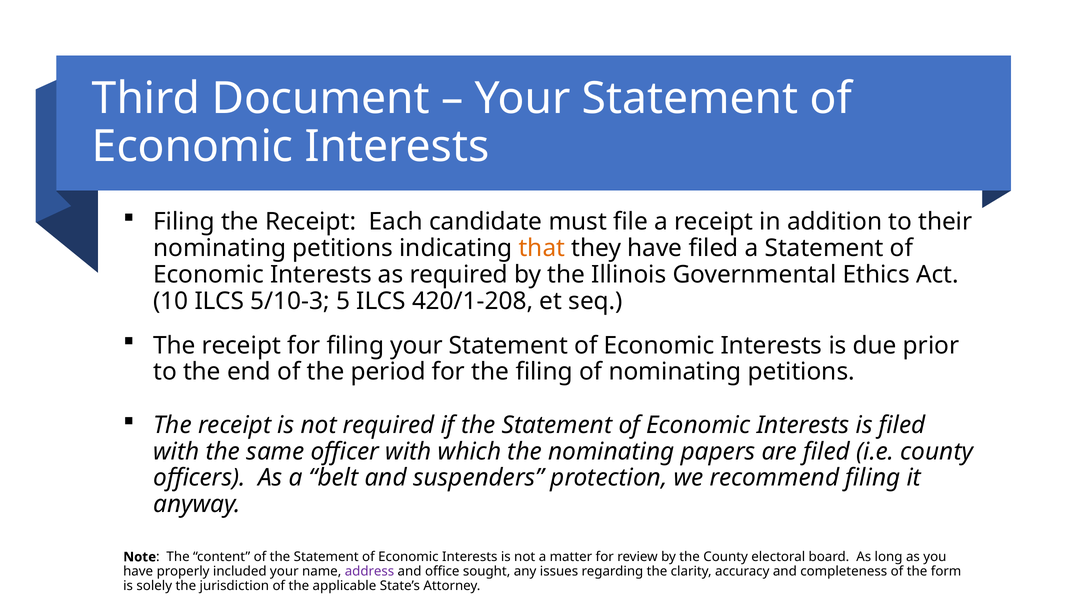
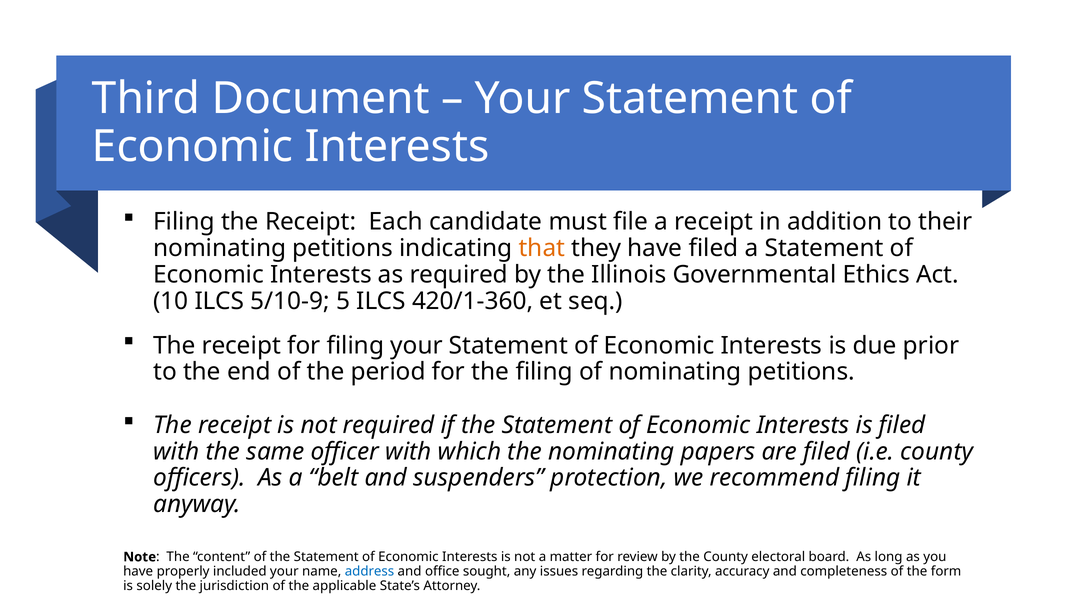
5/10-3: 5/10-3 -> 5/10-9
420/1-208: 420/1-208 -> 420/1-360
address colour: purple -> blue
